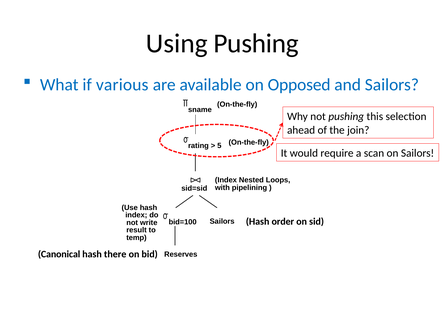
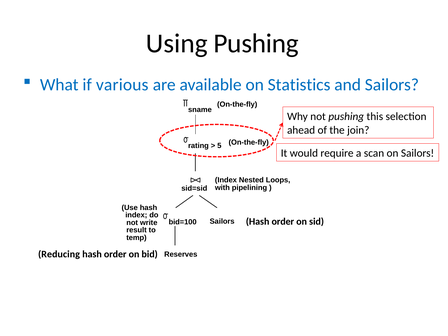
Opposed: Opposed -> Statistics
Canonical: Canonical -> Reducing
there at (115, 254): there -> order
